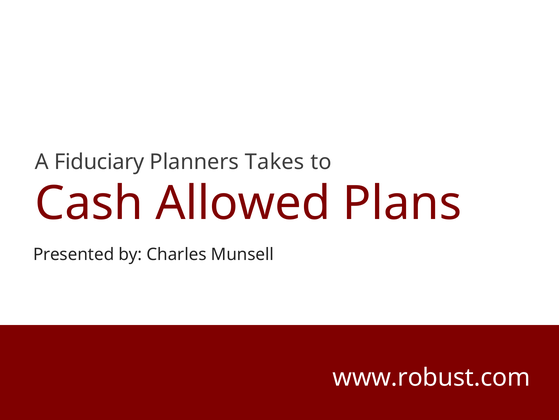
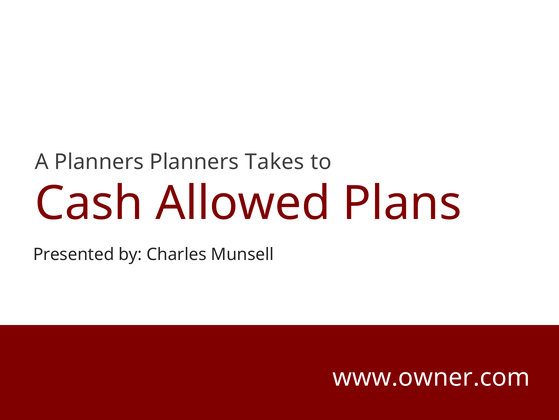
A Fiduciary: Fiduciary -> Planners
www.robust.com: www.robust.com -> www.owner.com
